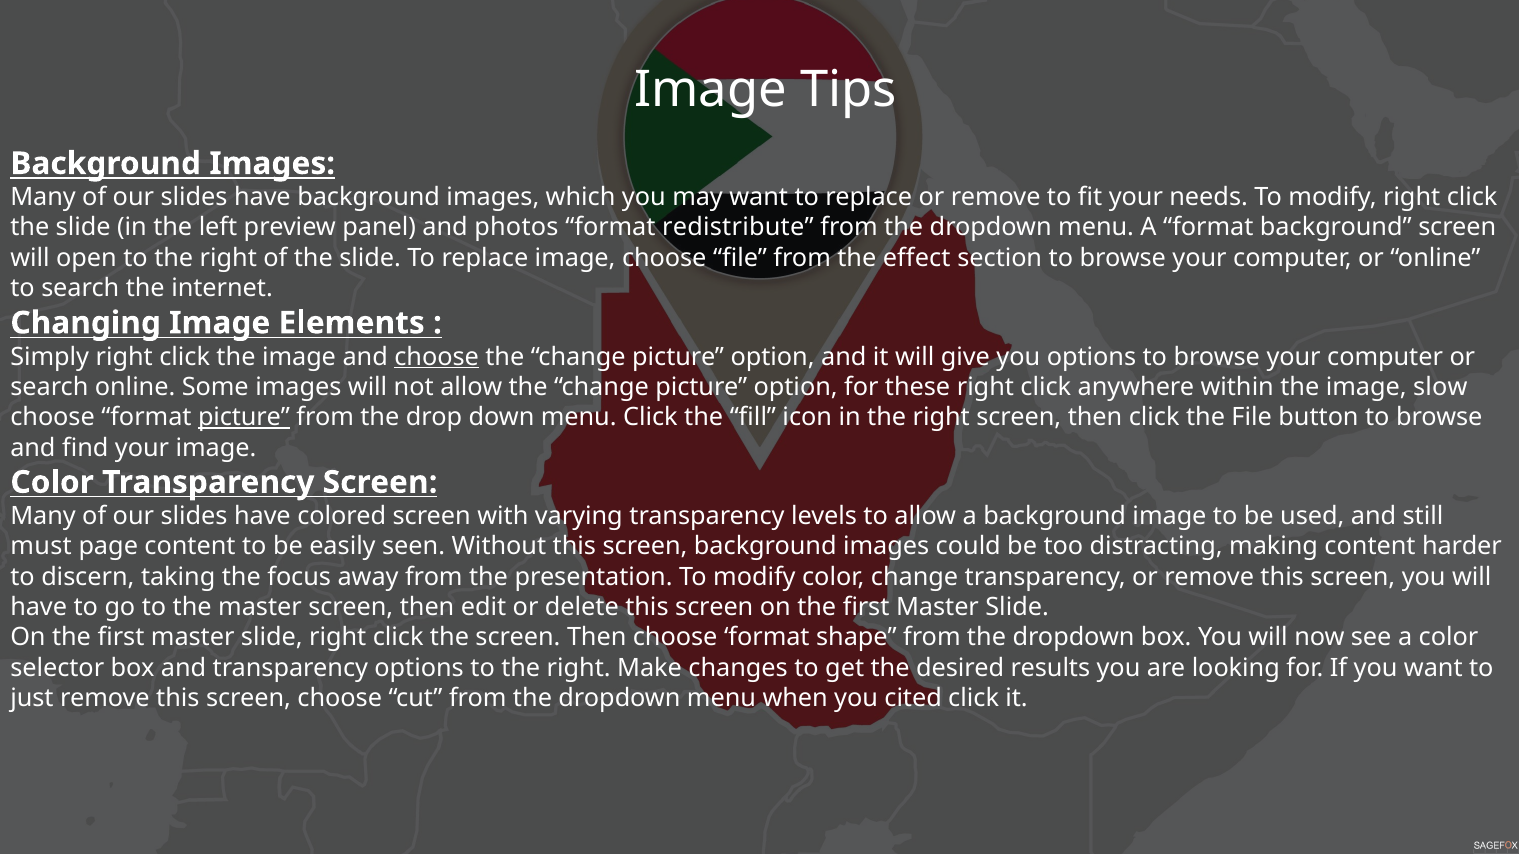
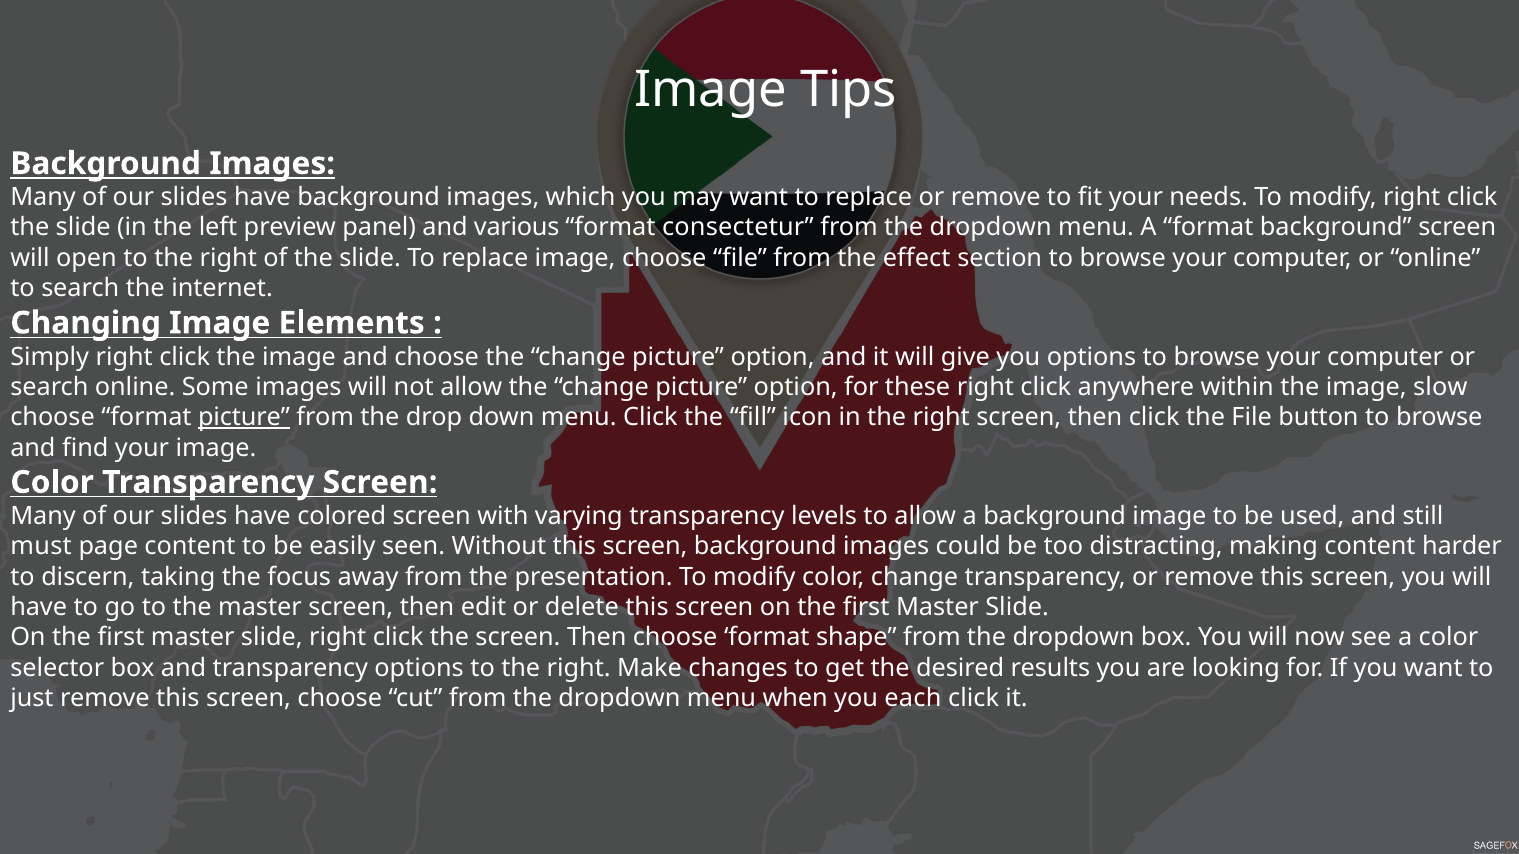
photos: photos -> various
redistribute: redistribute -> consectetur
choose at (437, 357) underline: present -> none
cited: cited -> each
